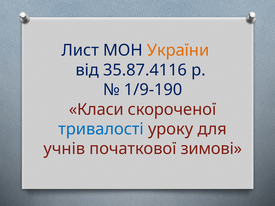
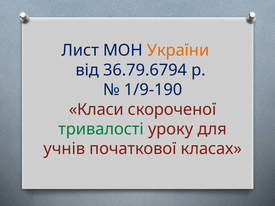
35.87.4116: 35.87.4116 -> 36.79.6794
тривалості colour: blue -> green
зимові: зимові -> класах
